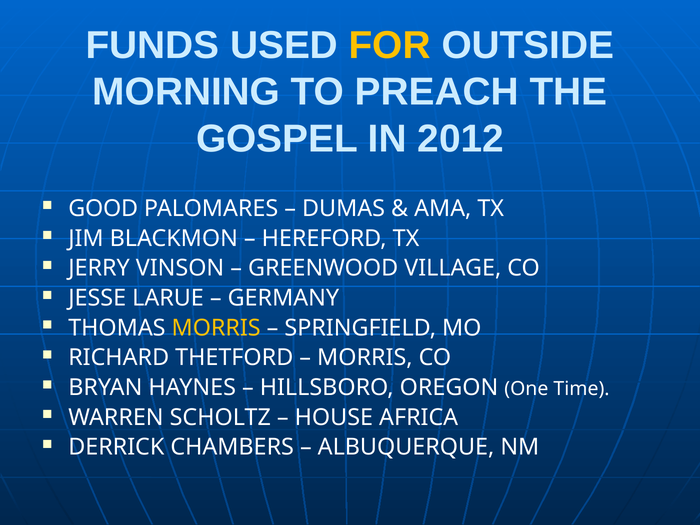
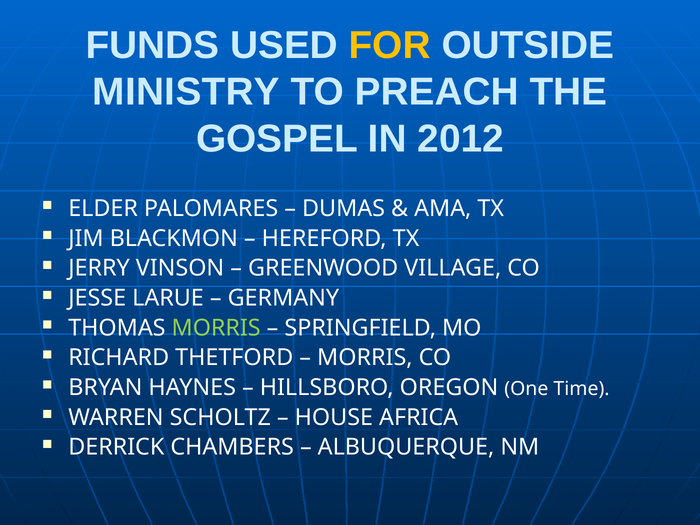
MORNING: MORNING -> MINISTRY
GOOD: GOOD -> ELDER
MORRIS at (216, 328) colour: yellow -> light green
